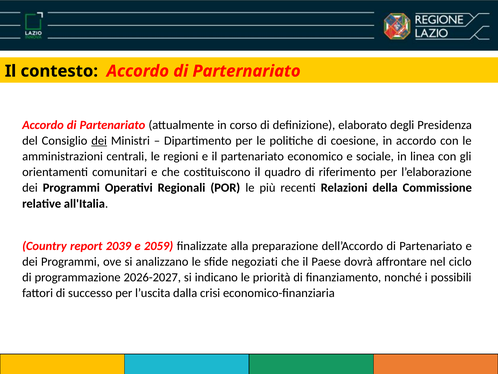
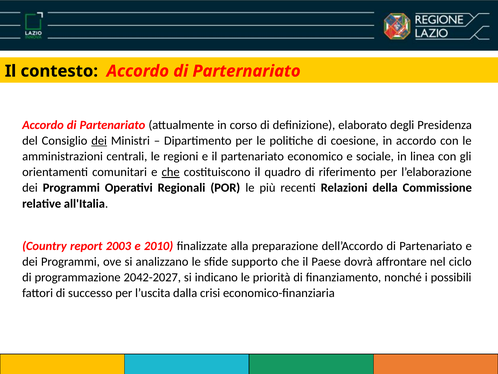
che at (171, 172) underline: none -> present
2039: 2039 -> 2003
2059: 2059 -> 2010
negoziati: negoziati -> supporto
2026-2027: 2026-2027 -> 2042-2027
